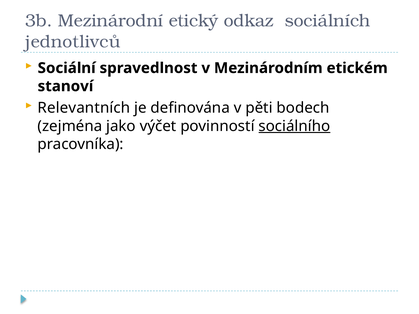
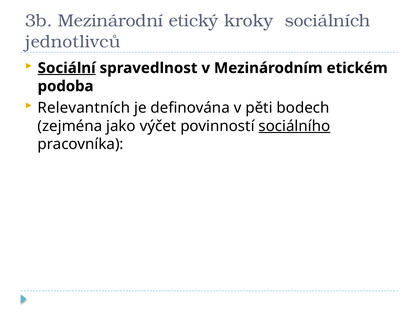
odkaz: odkaz -> kroky
Sociální underline: none -> present
stanoví: stanoví -> podoba
